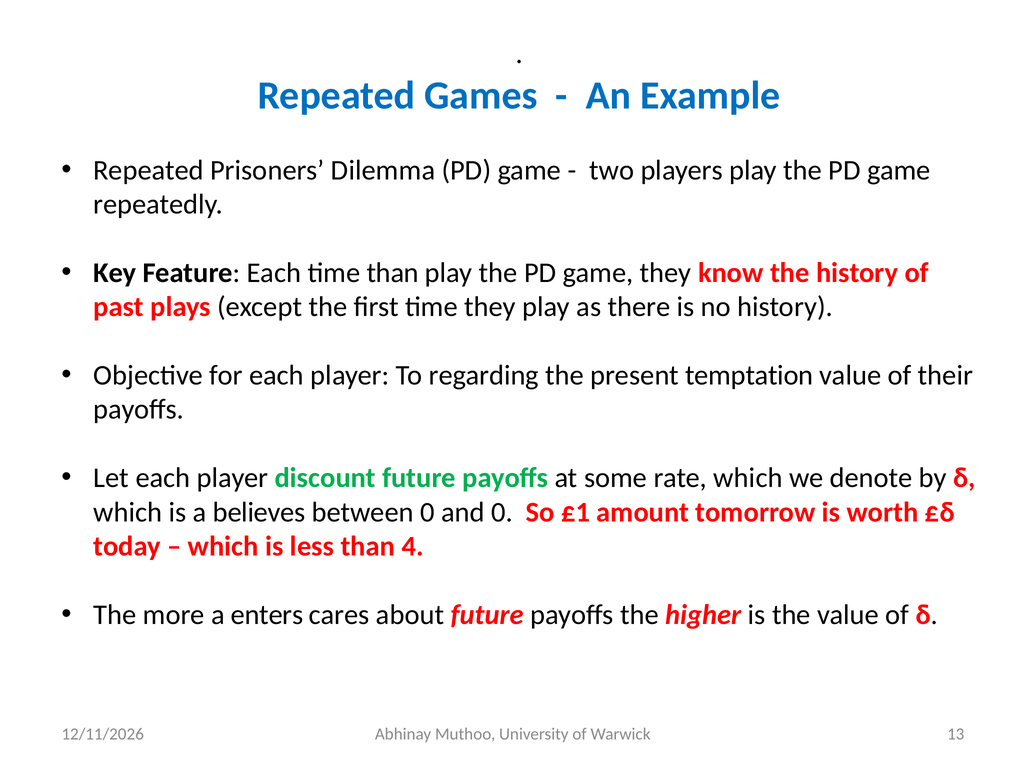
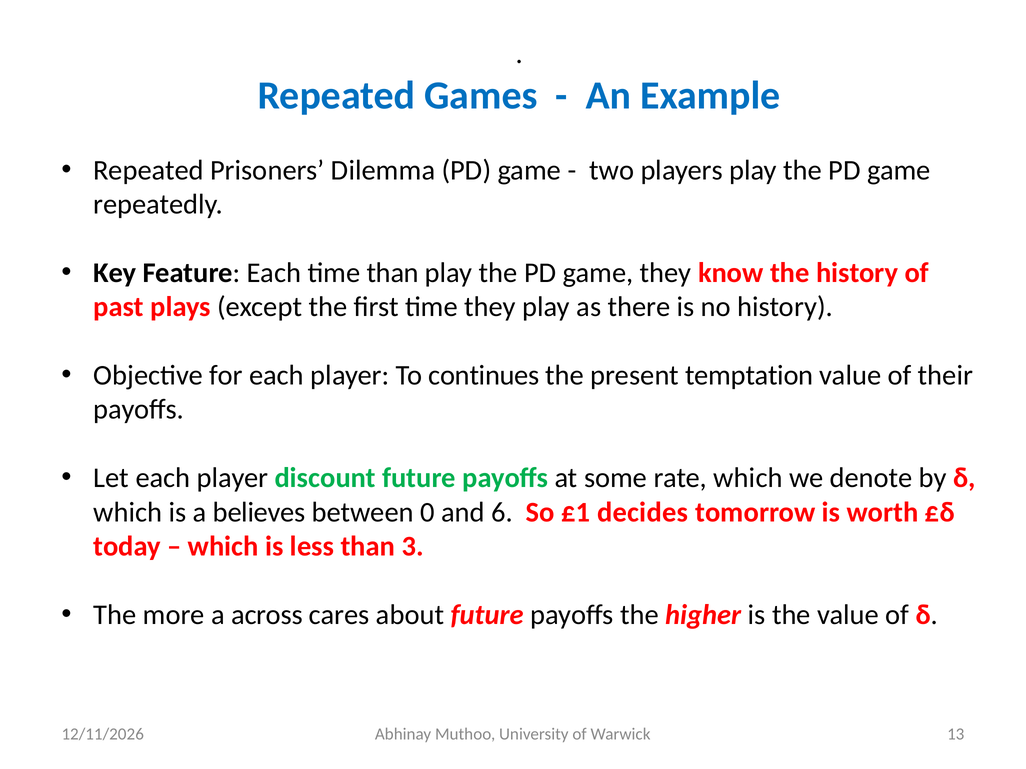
regarding: regarding -> continues
and 0: 0 -> 6
amount: amount -> decides
4: 4 -> 3
enters: enters -> across
